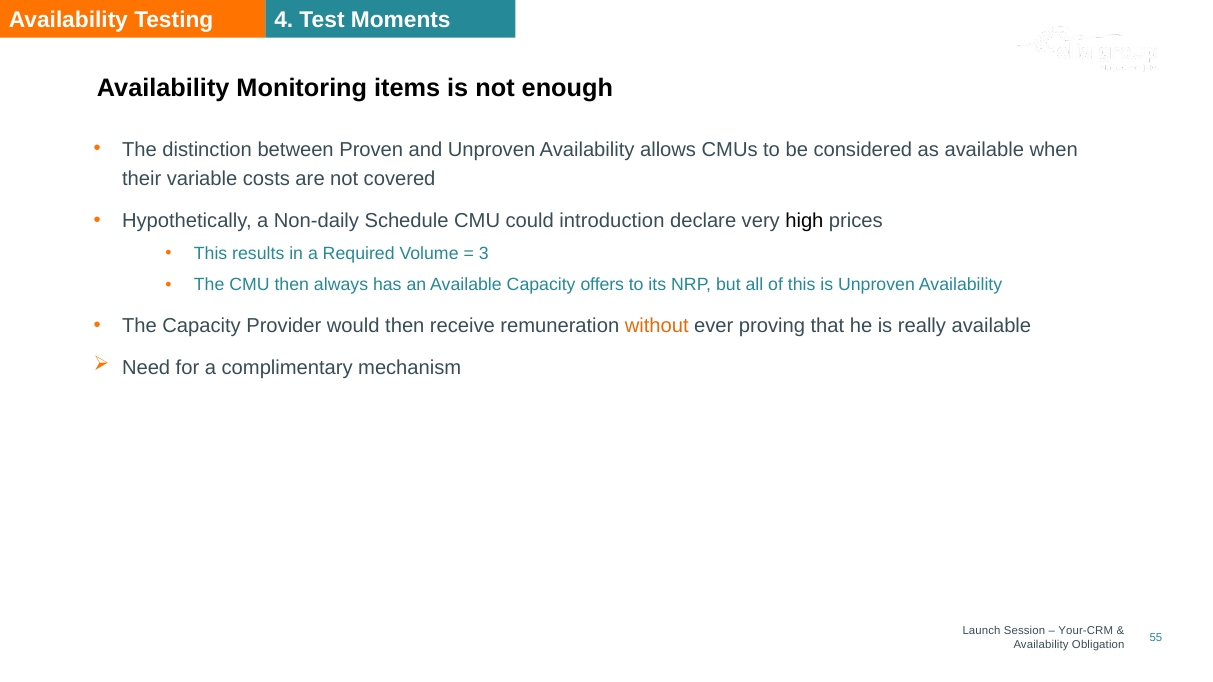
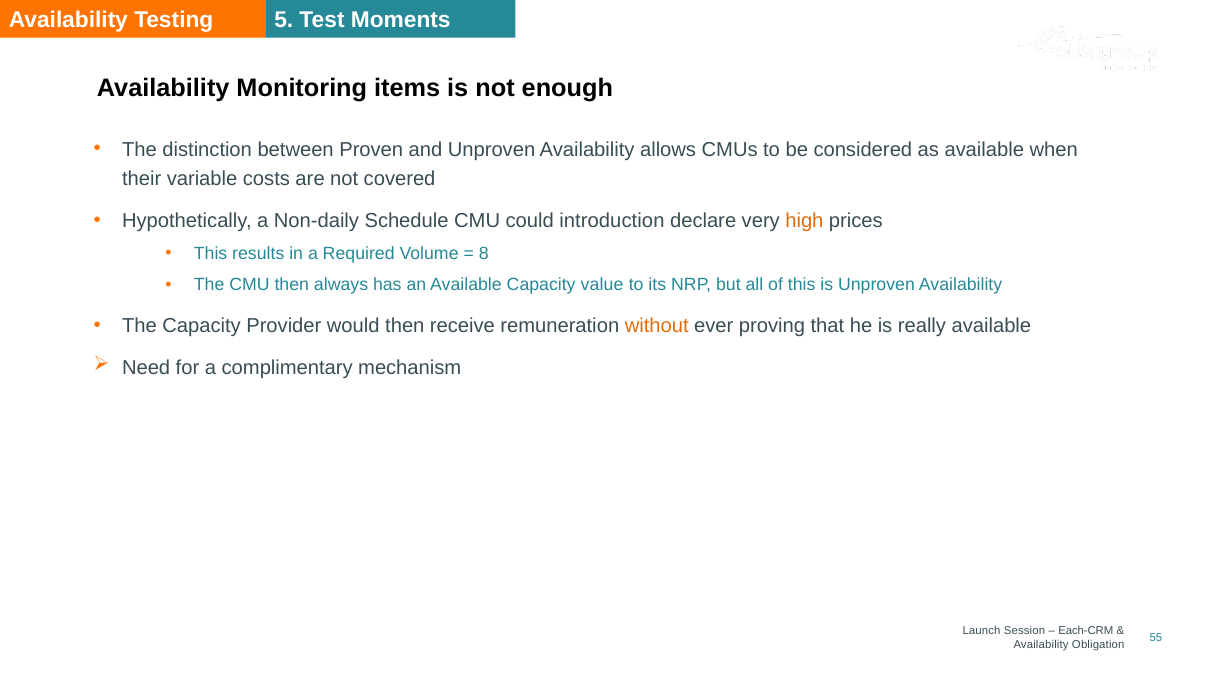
4: 4 -> 5
high colour: black -> orange
3: 3 -> 8
offers: offers -> value
Your-CRM: Your-CRM -> Each-CRM
